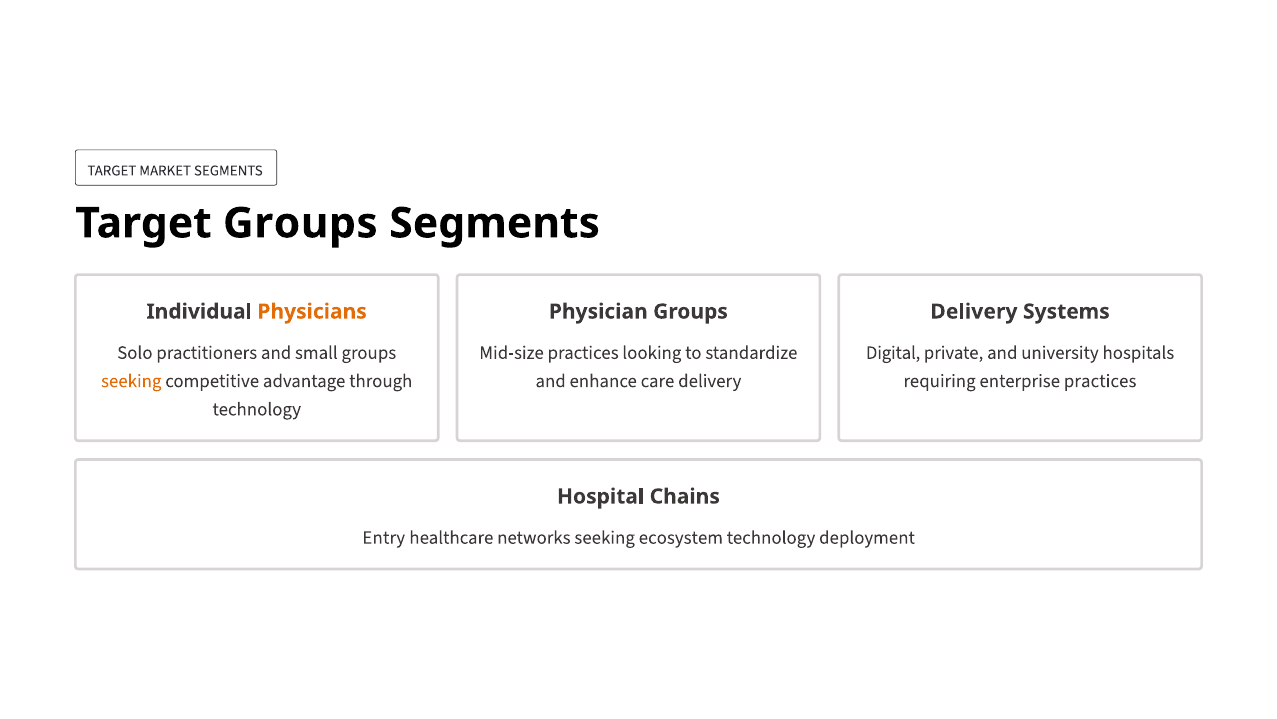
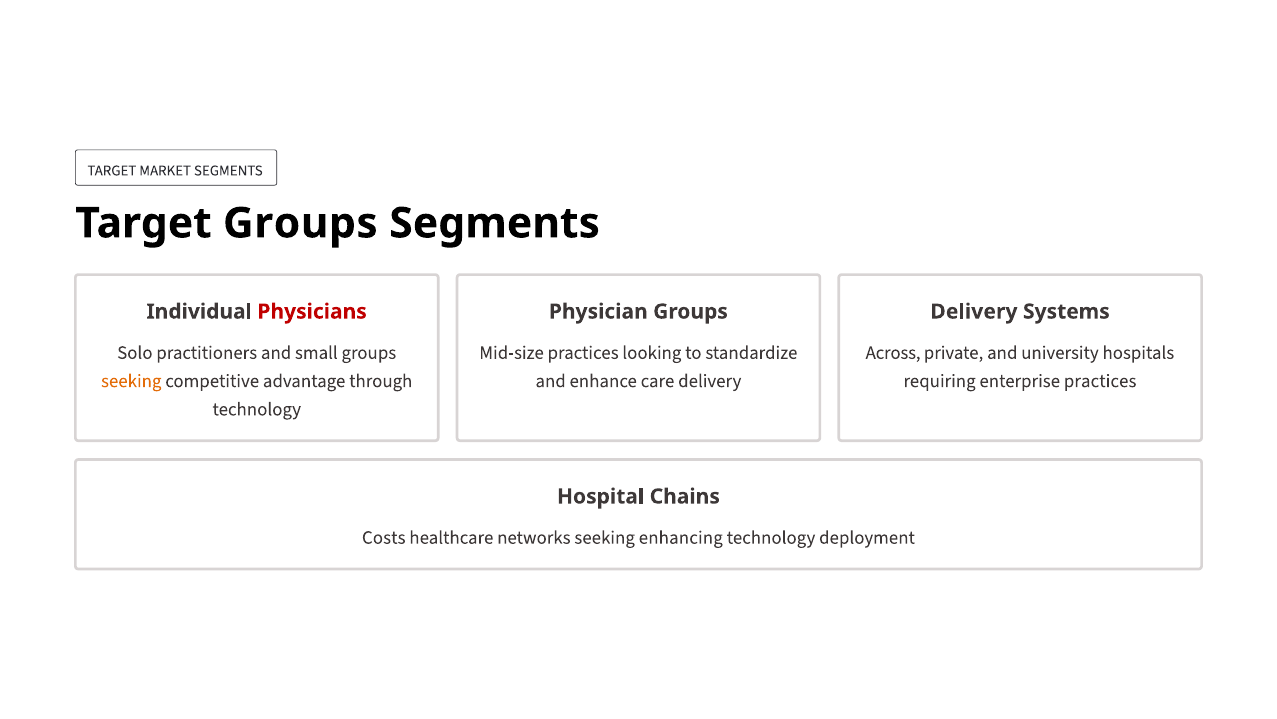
Physicians colour: orange -> red
Digital: Digital -> Across
Entry: Entry -> Costs
ecosystem: ecosystem -> enhancing
